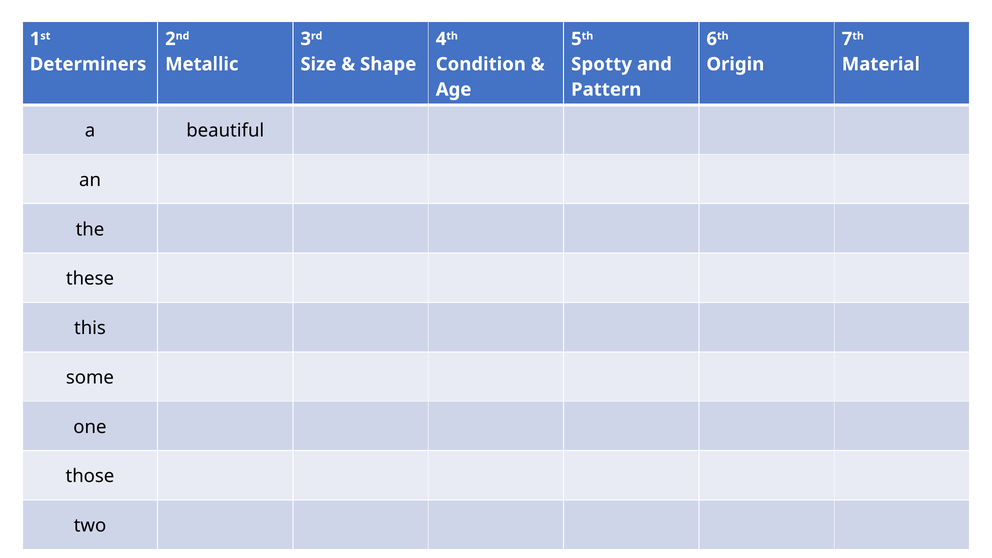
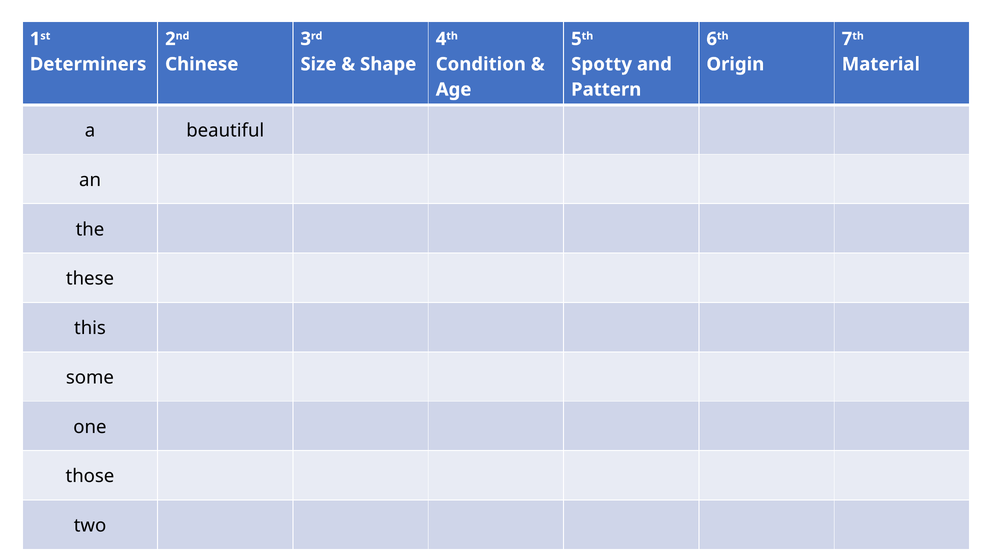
Metallic: Metallic -> Chinese
